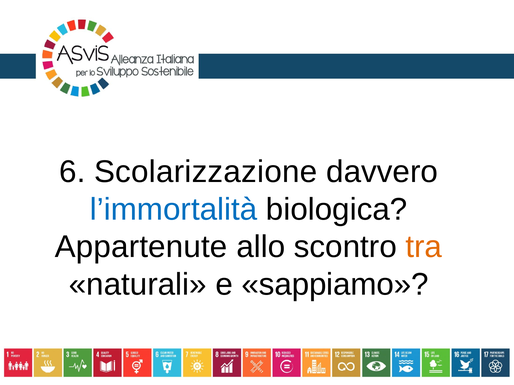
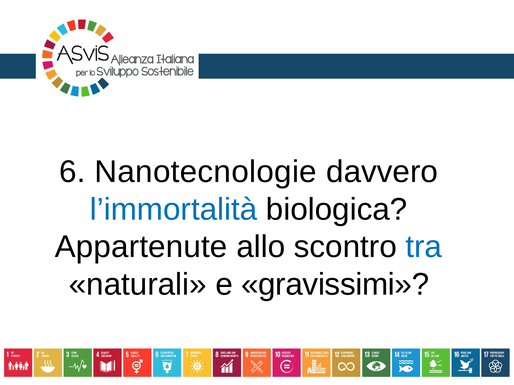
Scolarizzazione: Scolarizzazione -> Nanotecnologie
tra colour: orange -> blue
sappiamo: sappiamo -> gravissimi
